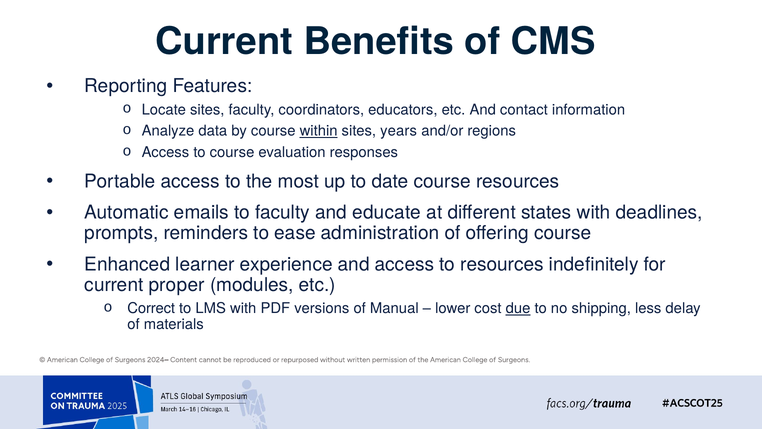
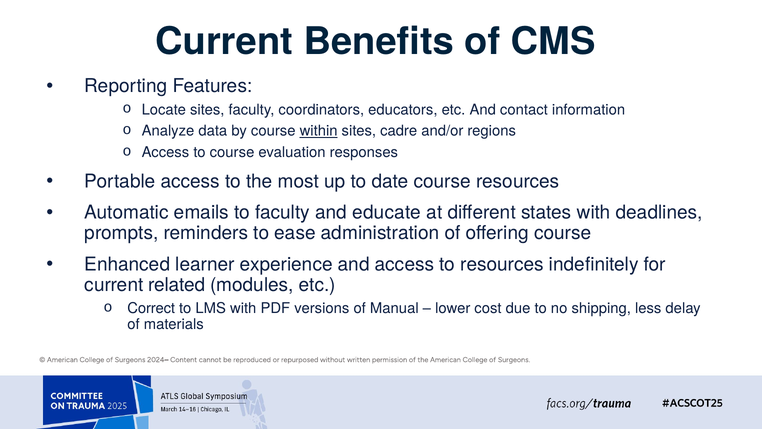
years: years -> cadre
proper: proper -> related
due underline: present -> none
